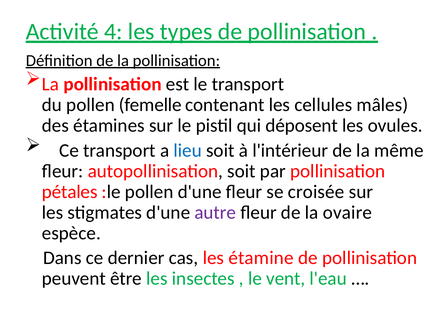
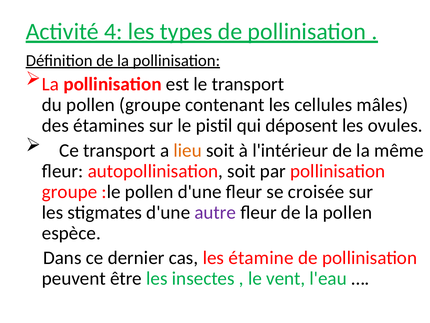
pollen femelle: femelle -> groupe
lieu colour: blue -> orange
pétales at (70, 191): pétales -> groupe
la ovaire: ovaire -> pollen
